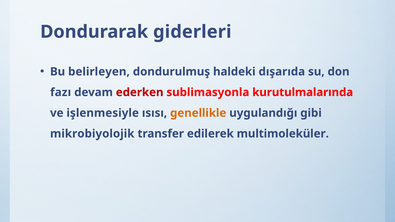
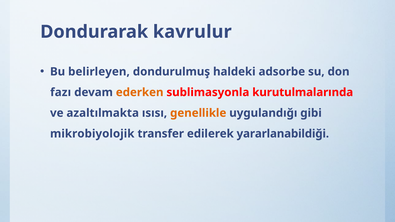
giderleri: giderleri -> kavrulur
dışarıda: dışarıda -> adsorbe
ederken colour: red -> orange
işlenmesiyle: işlenmesiyle -> azaltılmakta
multimoleküler: multimoleküler -> yararlanabildiği
